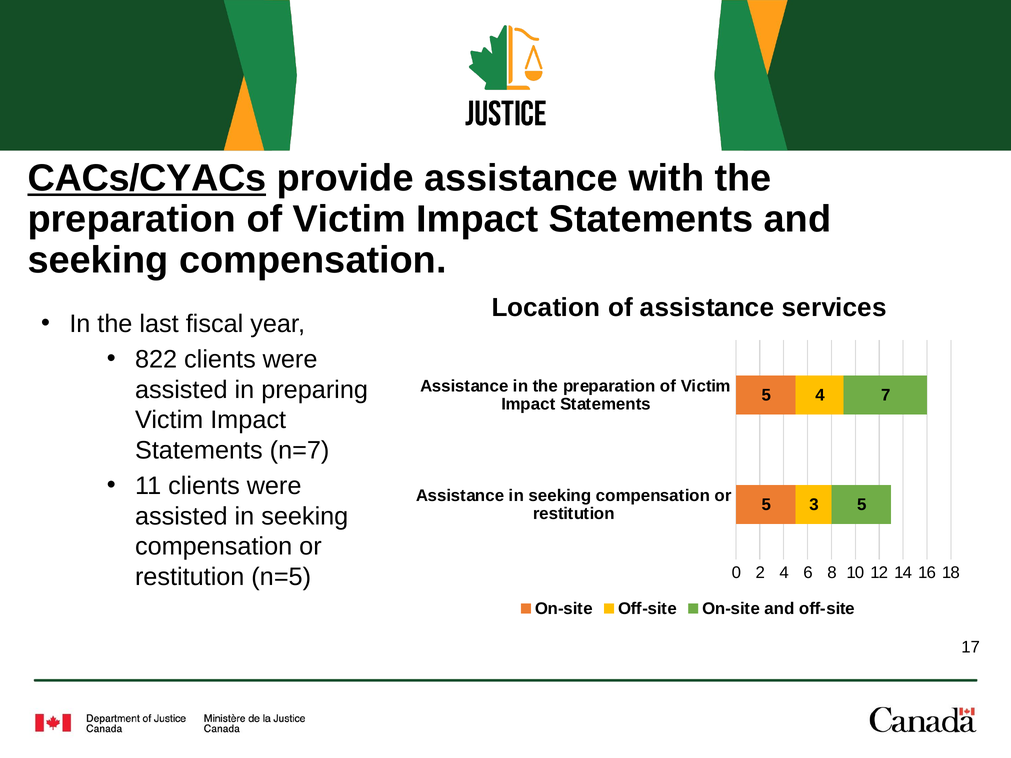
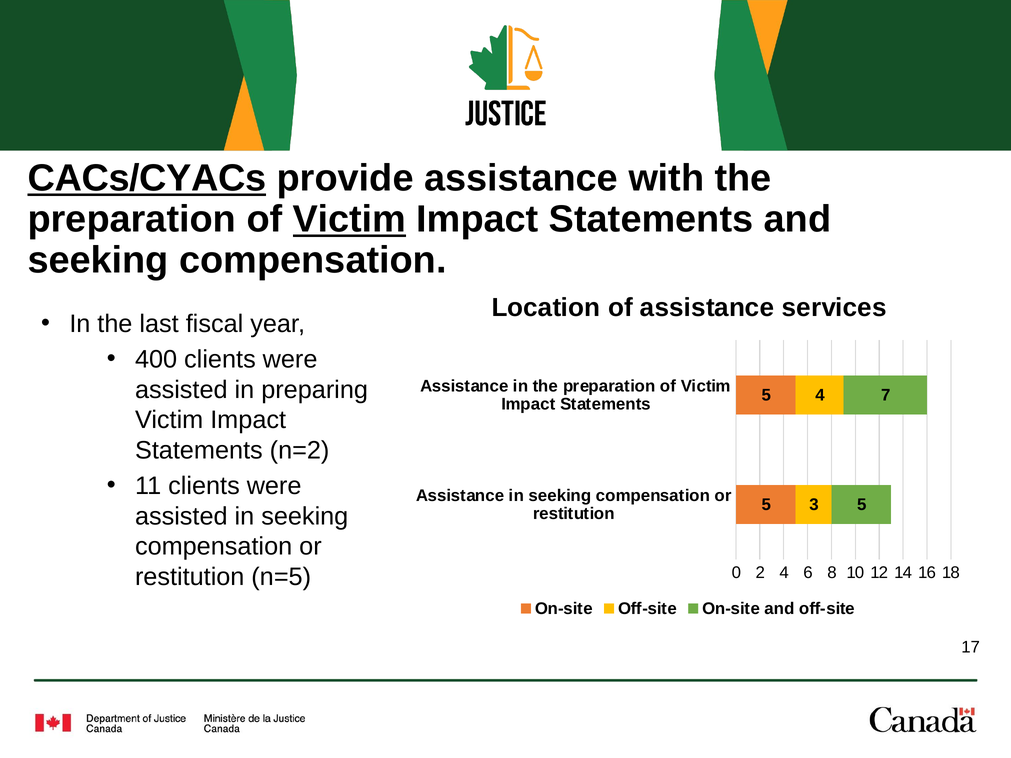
Victim at (349, 219) underline: none -> present
822: 822 -> 400
n=7: n=7 -> n=2
